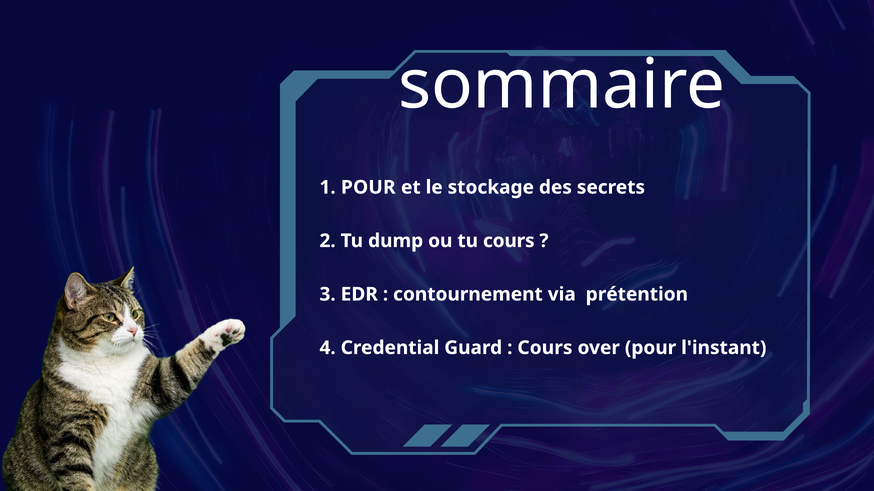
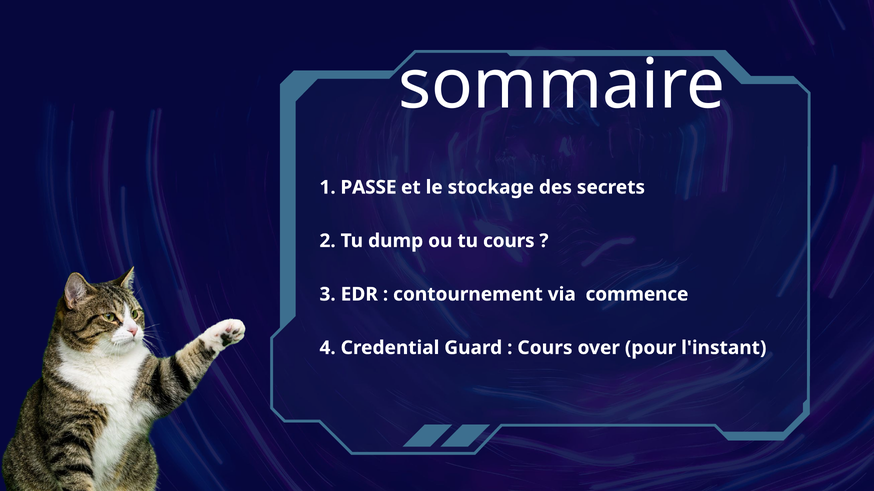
1 POUR: POUR -> PASSE
prétention: prétention -> commence
